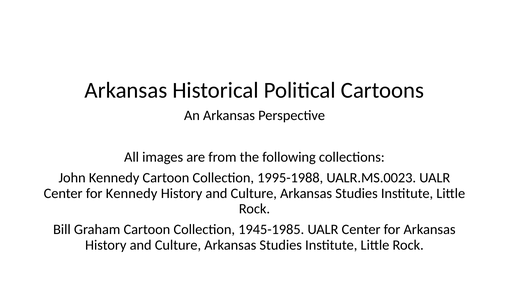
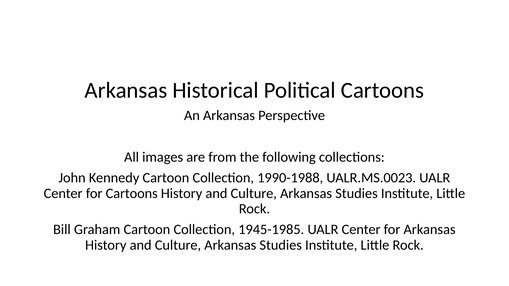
1995-1988: 1995-1988 -> 1990-1988
for Kennedy: Kennedy -> Cartoons
